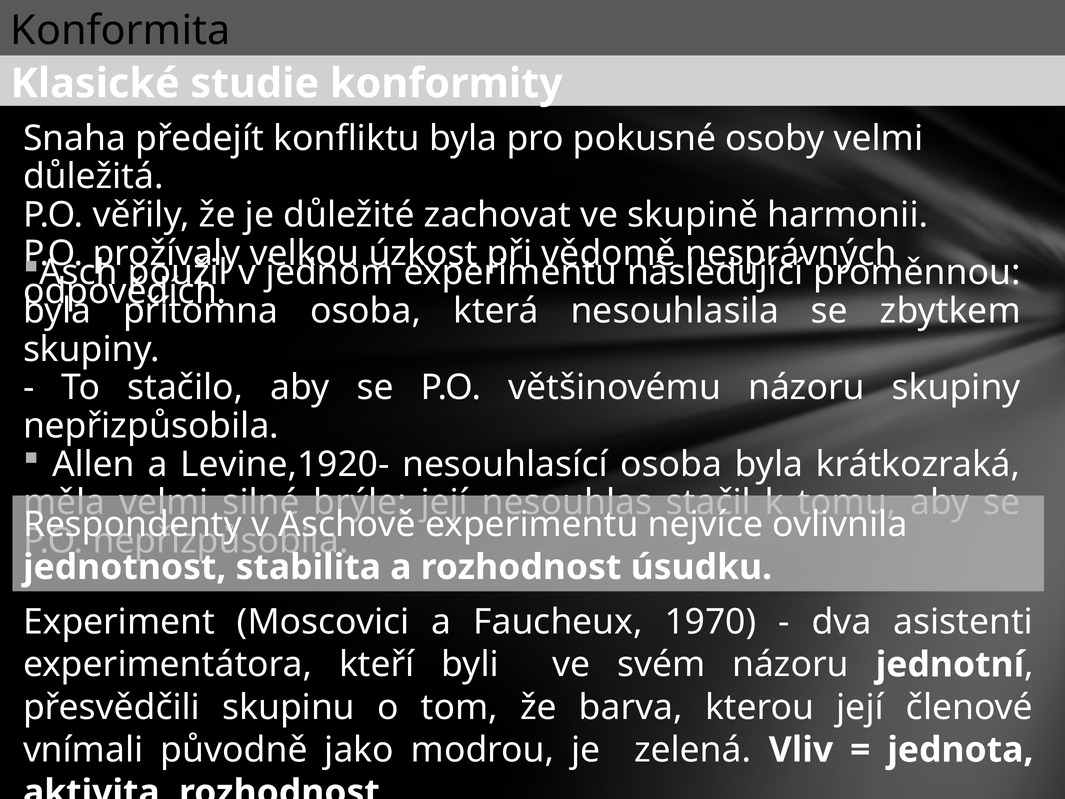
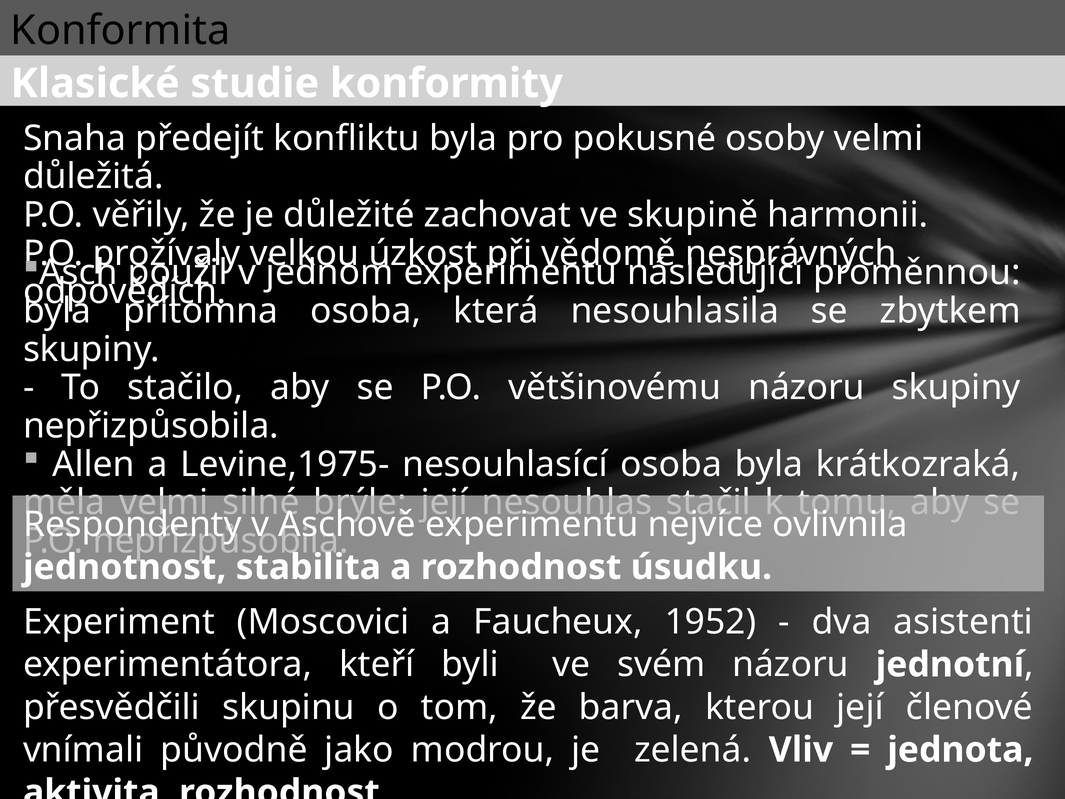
Levine,1920-: Levine,1920- -> Levine,1975-
1970: 1970 -> 1952
